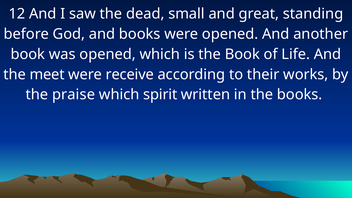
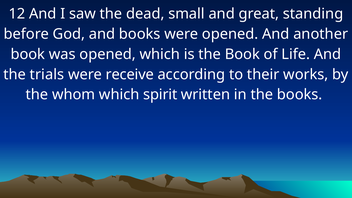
meet: meet -> trials
praise: praise -> whom
